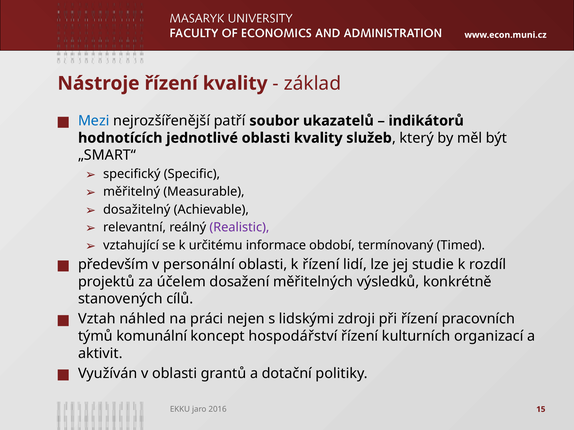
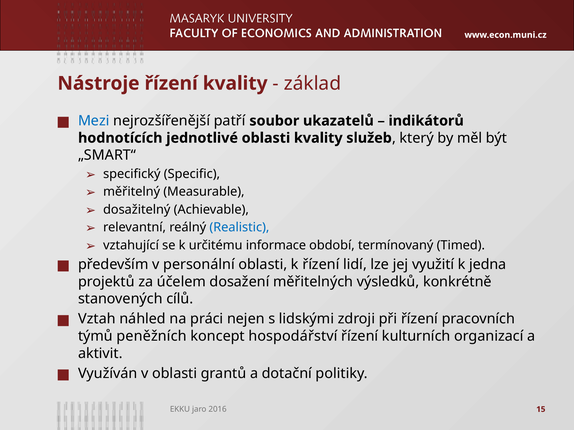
Realistic colour: purple -> blue
studie: studie -> využití
rozdíl: rozdíl -> jedna
komunální: komunální -> peněžních
